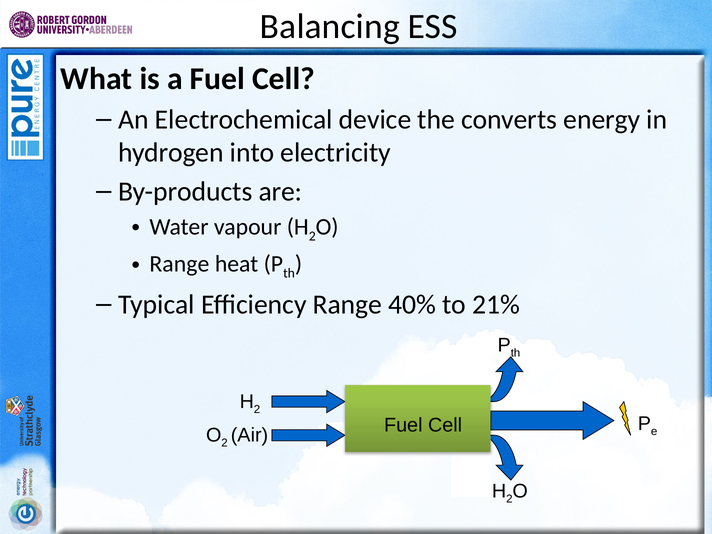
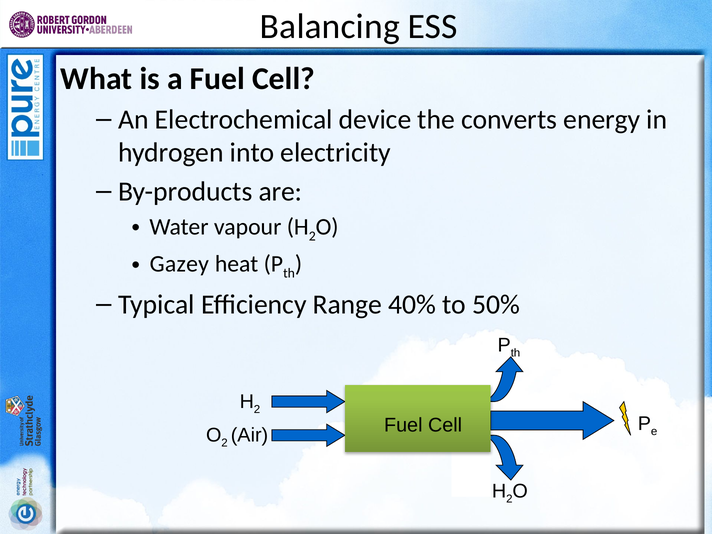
Range at (179, 264): Range -> Gazey
21%: 21% -> 50%
